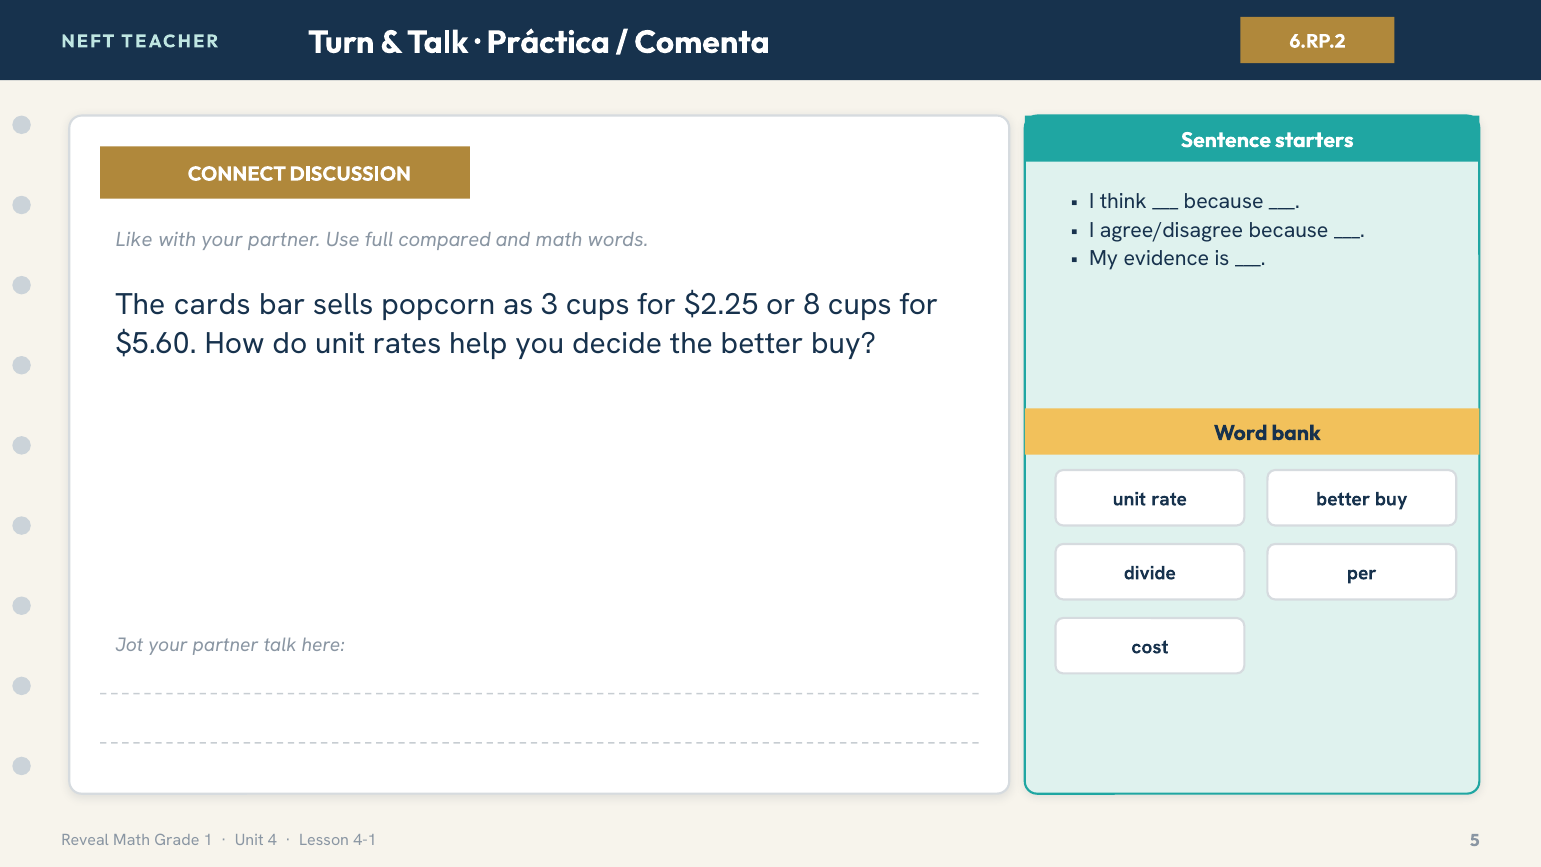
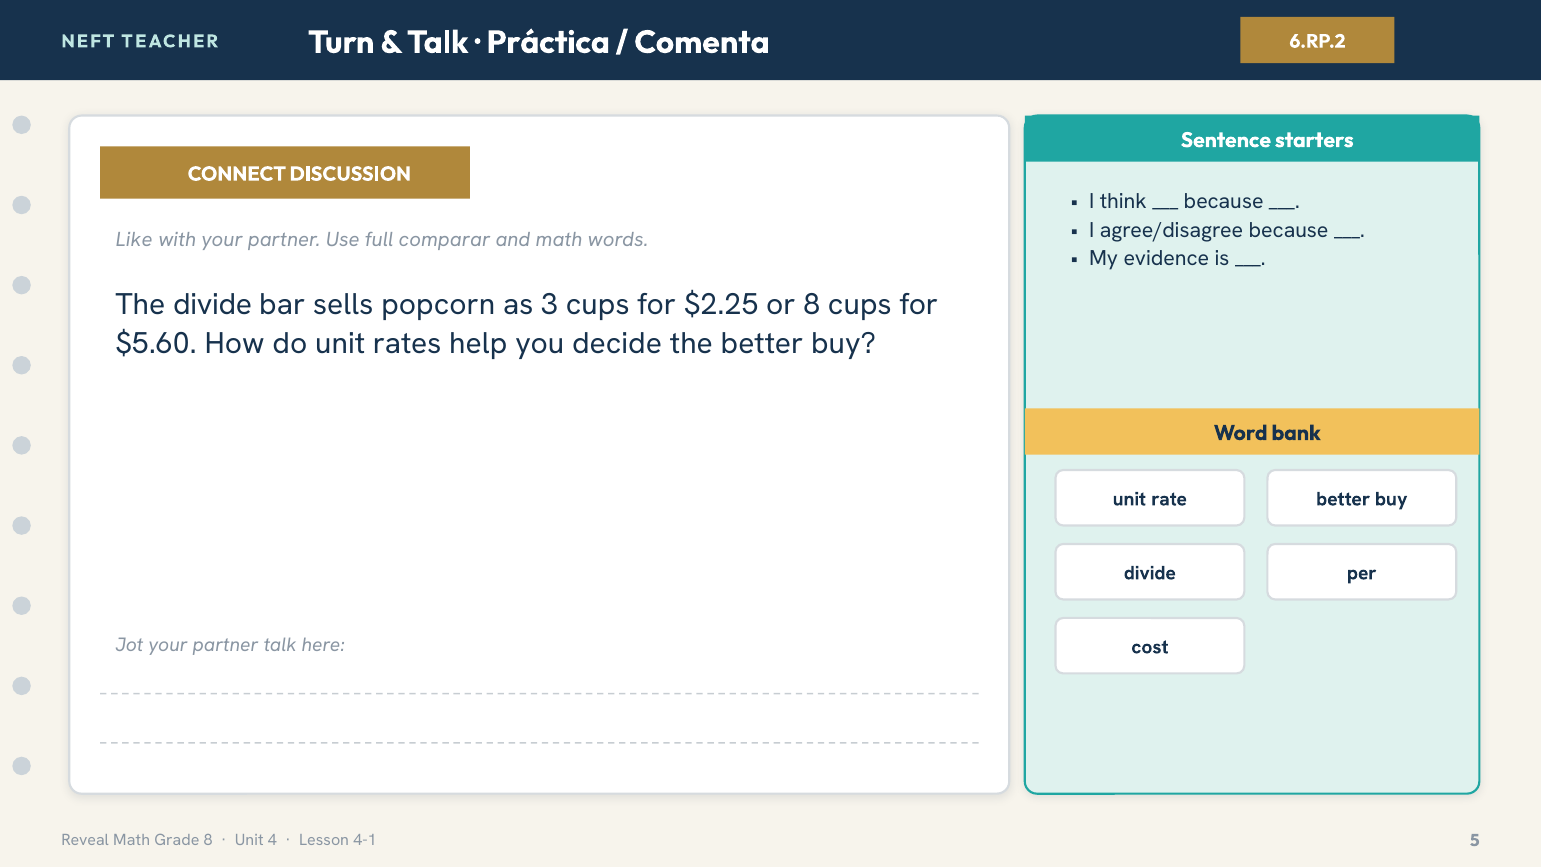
compared: compared -> comparar
The cards: cards -> divide
Grade 1: 1 -> 8
